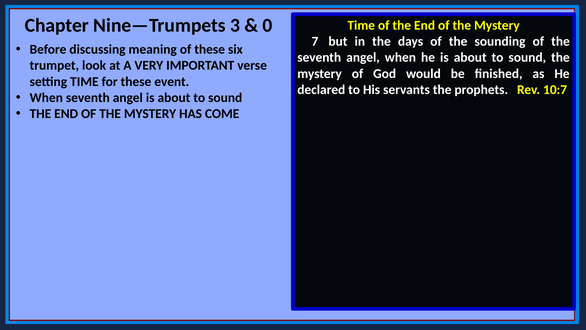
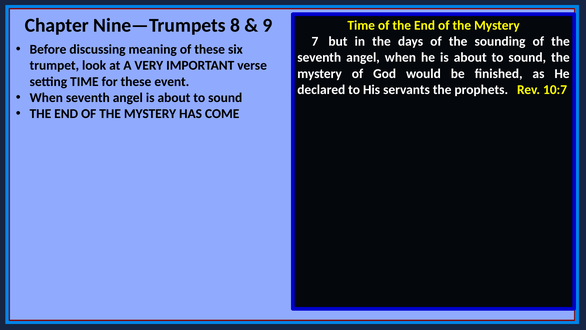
3: 3 -> 8
0: 0 -> 9
